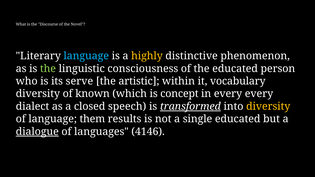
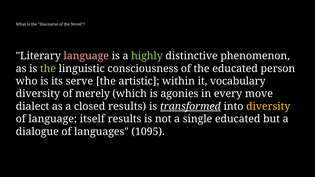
language at (86, 56) colour: light blue -> pink
highly colour: yellow -> light green
known: known -> merely
concept: concept -> agonies
every every: every -> move
closed speech: speech -> results
them: them -> itself
dialogue underline: present -> none
4146: 4146 -> 1095
